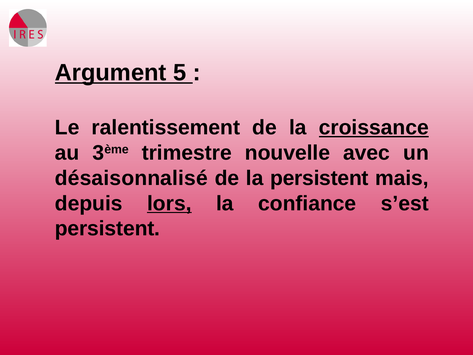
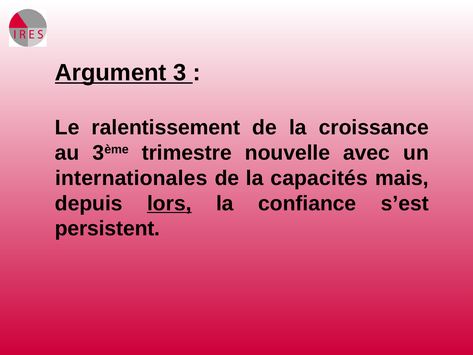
5: 5 -> 3
croissance underline: present -> none
désaisonnalisé: désaisonnalisé -> internationales
la persistent: persistent -> capacités
